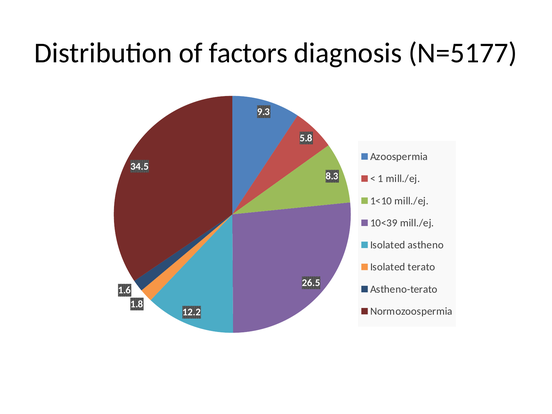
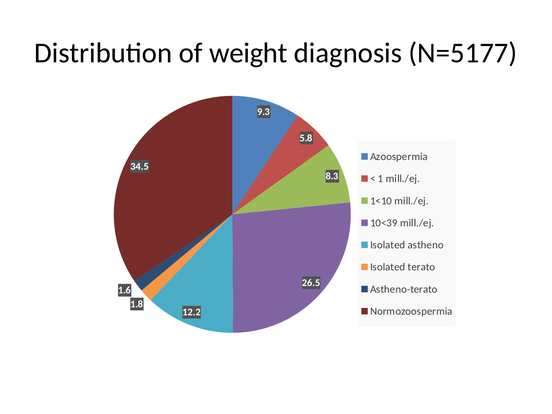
factors: factors -> weight
